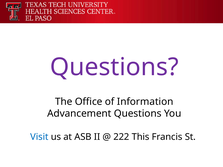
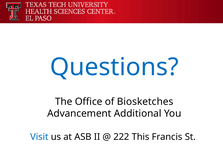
Questions at (114, 67) colour: purple -> blue
Information: Information -> Biosketches
Advancement Questions: Questions -> Additional
